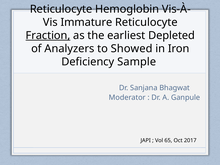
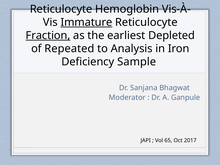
Immature underline: none -> present
Analyzers: Analyzers -> Repeated
Showed: Showed -> Analysis
